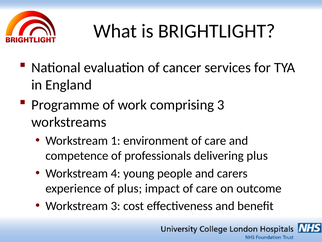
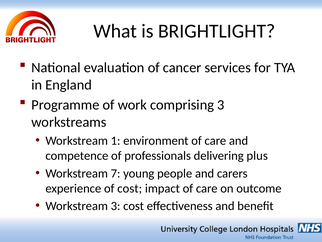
4: 4 -> 7
of plus: plus -> cost
